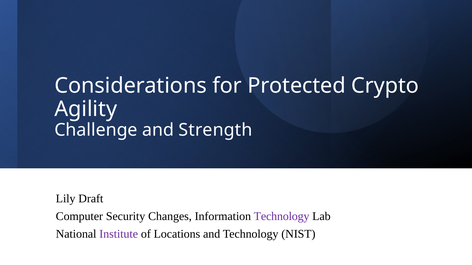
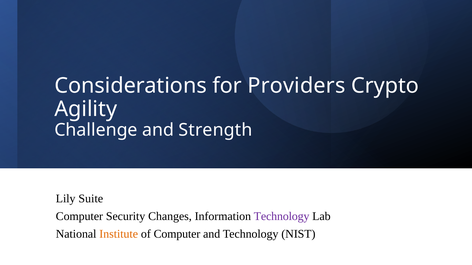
Protected: Protected -> Providers
Draft: Draft -> Suite
Institute colour: purple -> orange
of Locations: Locations -> Computer
